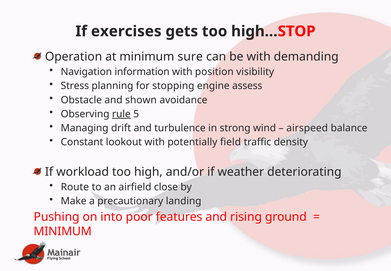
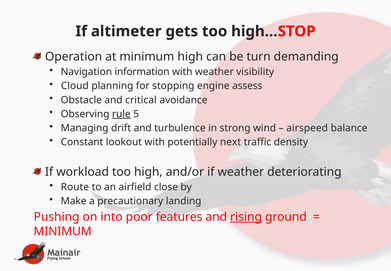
exercises: exercises -> altimeter
minimum sure: sure -> high
be with: with -> turn
with position: position -> weather
Stress: Stress -> Cloud
shown: shown -> critical
field: field -> next
rising underline: none -> present
